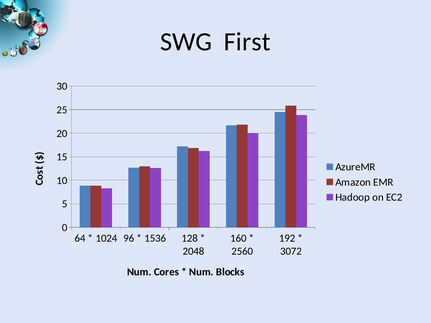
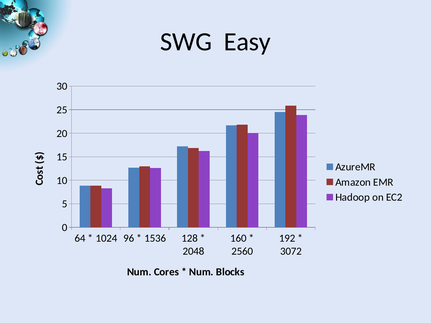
First: First -> Easy
